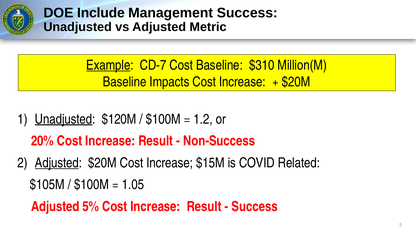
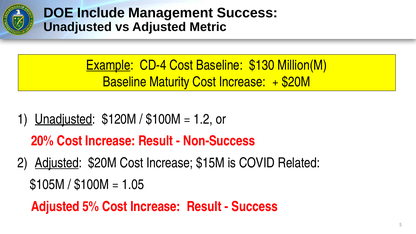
CD-7: CD-7 -> CD-4
$310: $310 -> $130
Impacts: Impacts -> Maturity
